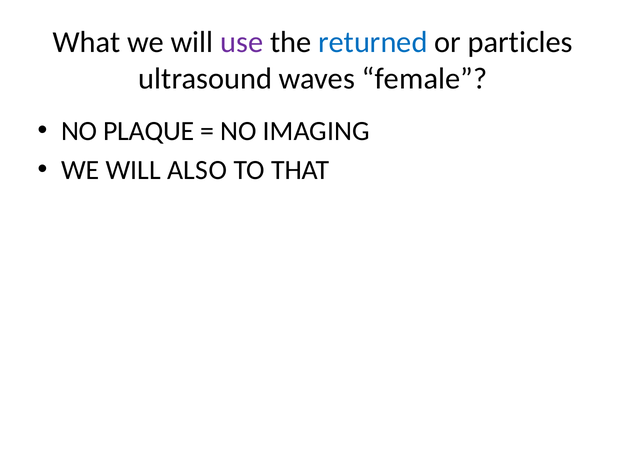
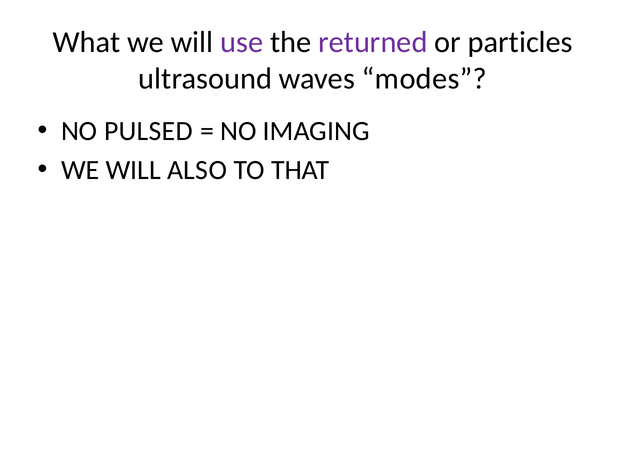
returned colour: blue -> purple
female: female -> modes
PLAQUE: PLAQUE -> PULSED
